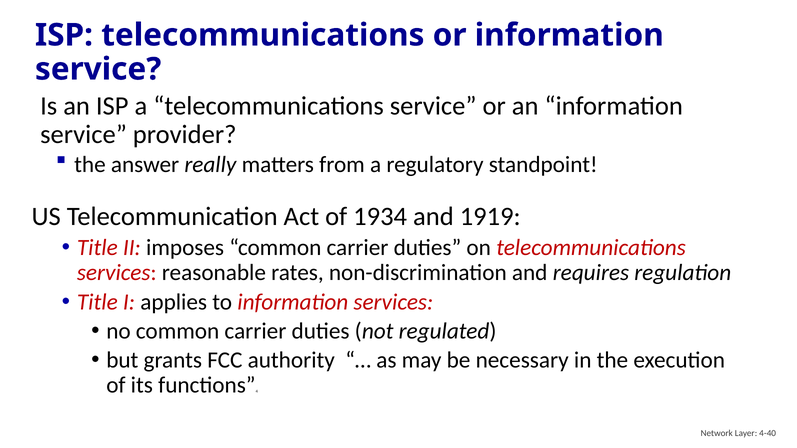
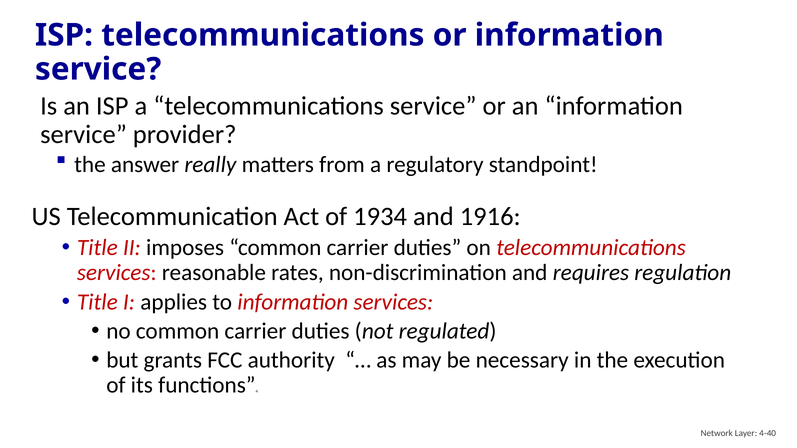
1919: 1919 -> 1916
